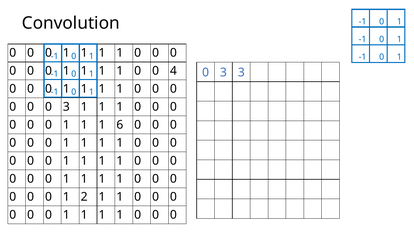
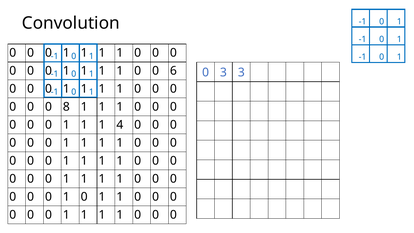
4: 4 -> 6
3 at (66, 107): 3 -> 8
6: 6 -> 4
0 1 2: 2 -> 0
